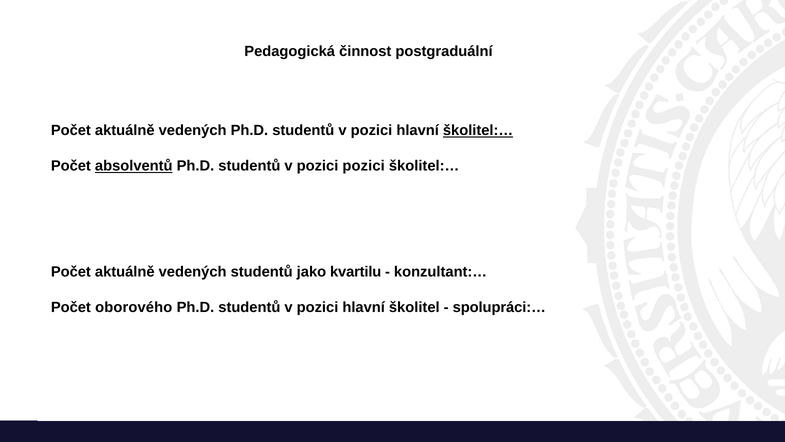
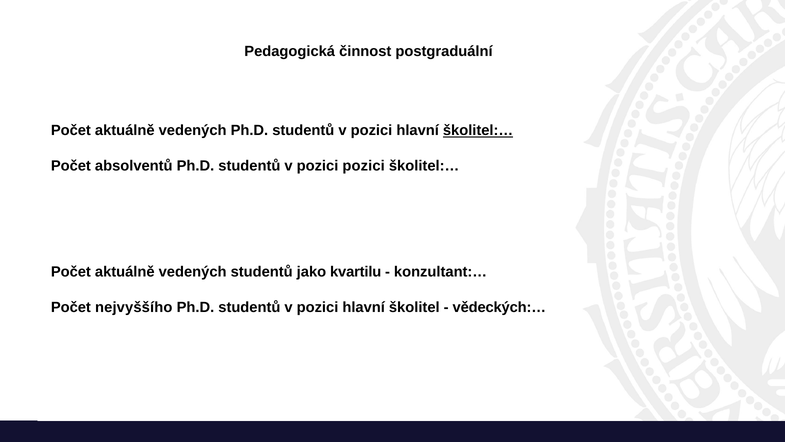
absolventů underline: present -> none
oborového: oborového -> nejvyššího
spolupráci:…: spolupráci:… -> vědeckých:…
